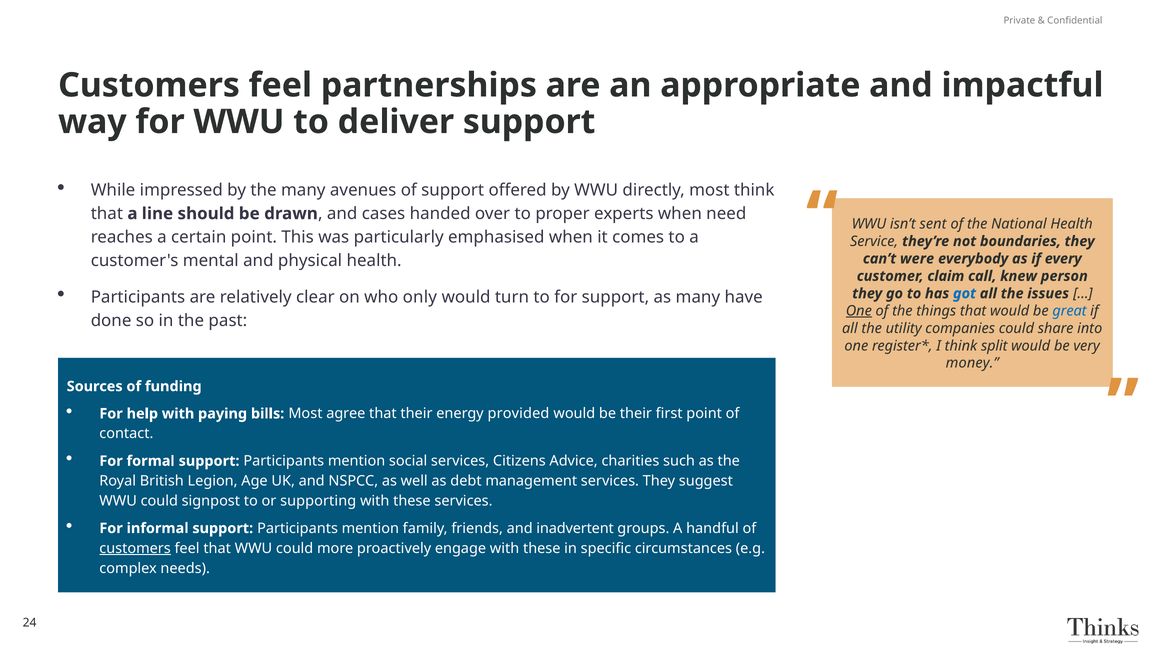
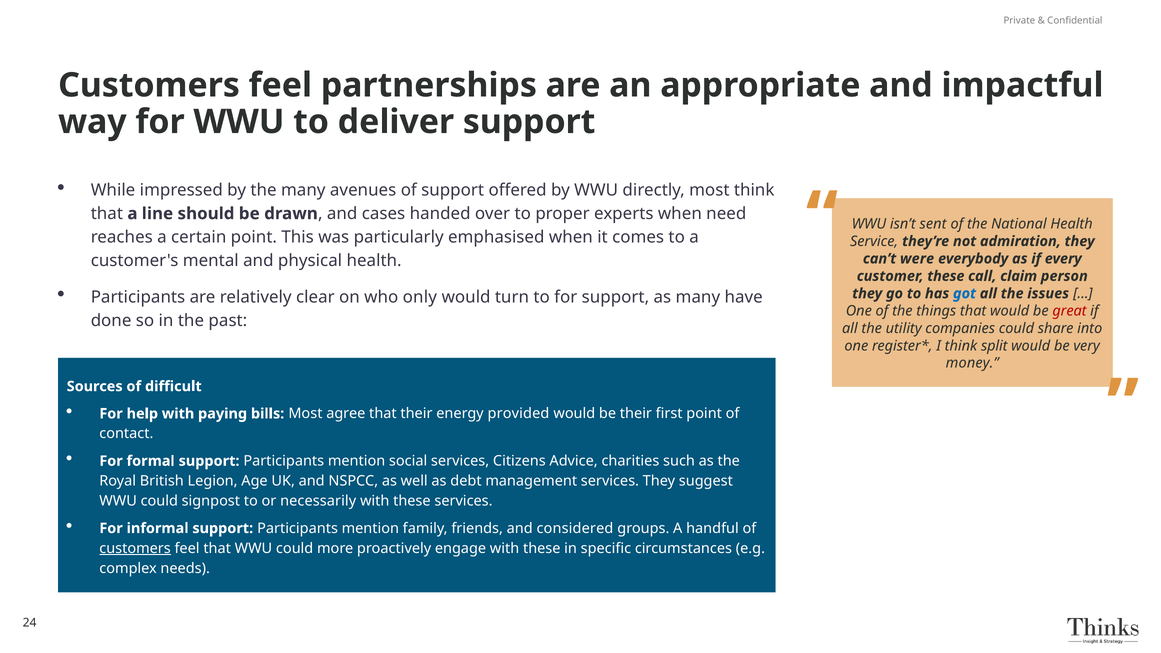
boundaries: boundaries -> admiration
customer claim: claim -> these
knew: knew -> claim
One at (859, 311) underline: present -> none
great colour: blue -> red
funding: funding -> difficult
supporting: supporting -> necessarily
inadvertent: inadvertent -> considered
